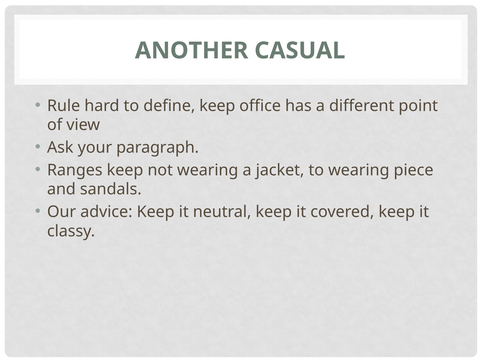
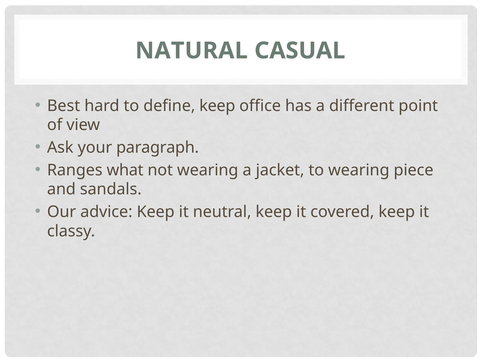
ANOTHER: ANOTHER -> NATURAL
Rule: Rule -> Best
Ranges keep: keep -> what
